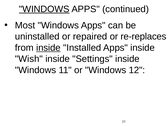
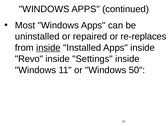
WINDOWS at (44, 9) underline: present -> none
Wish: Wish -> Revo
12: 12 -> 50
